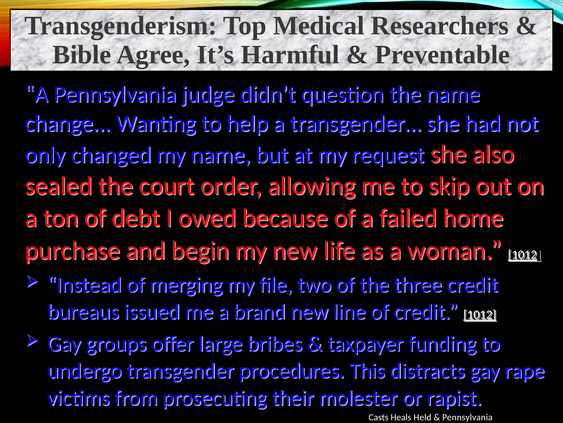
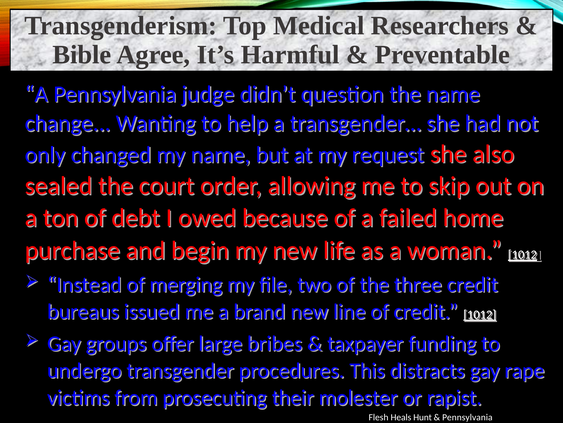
Casts: Casts -> Flesh
Held: Held -> Hunt
